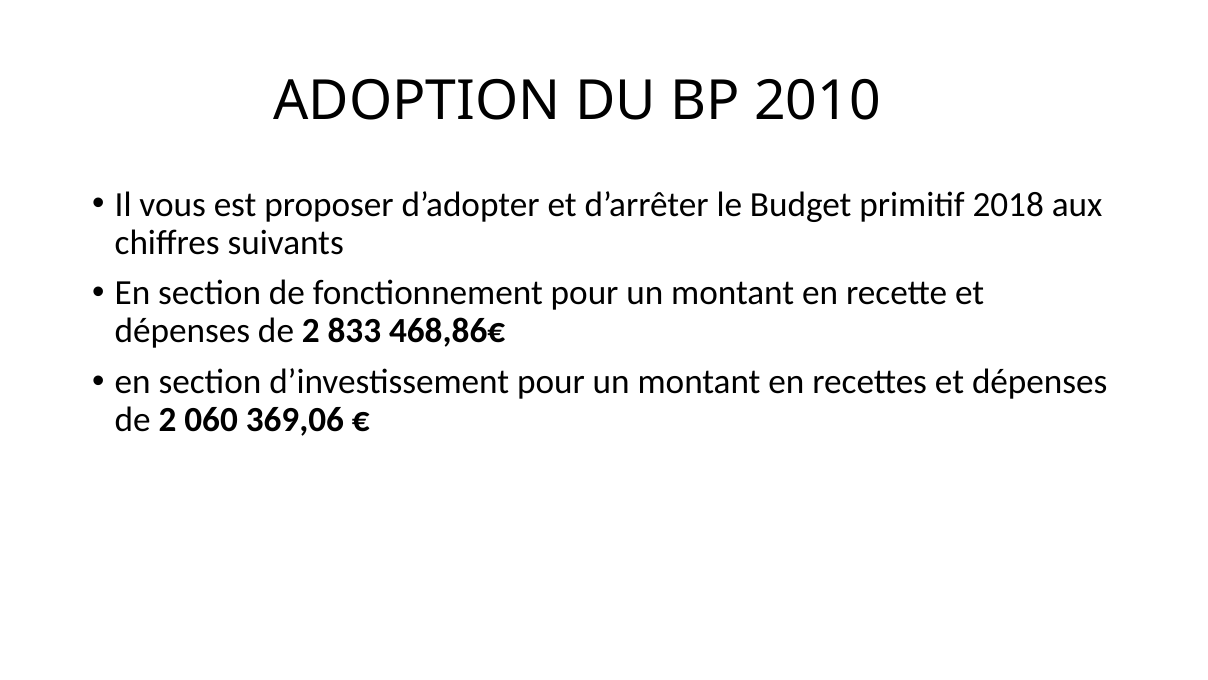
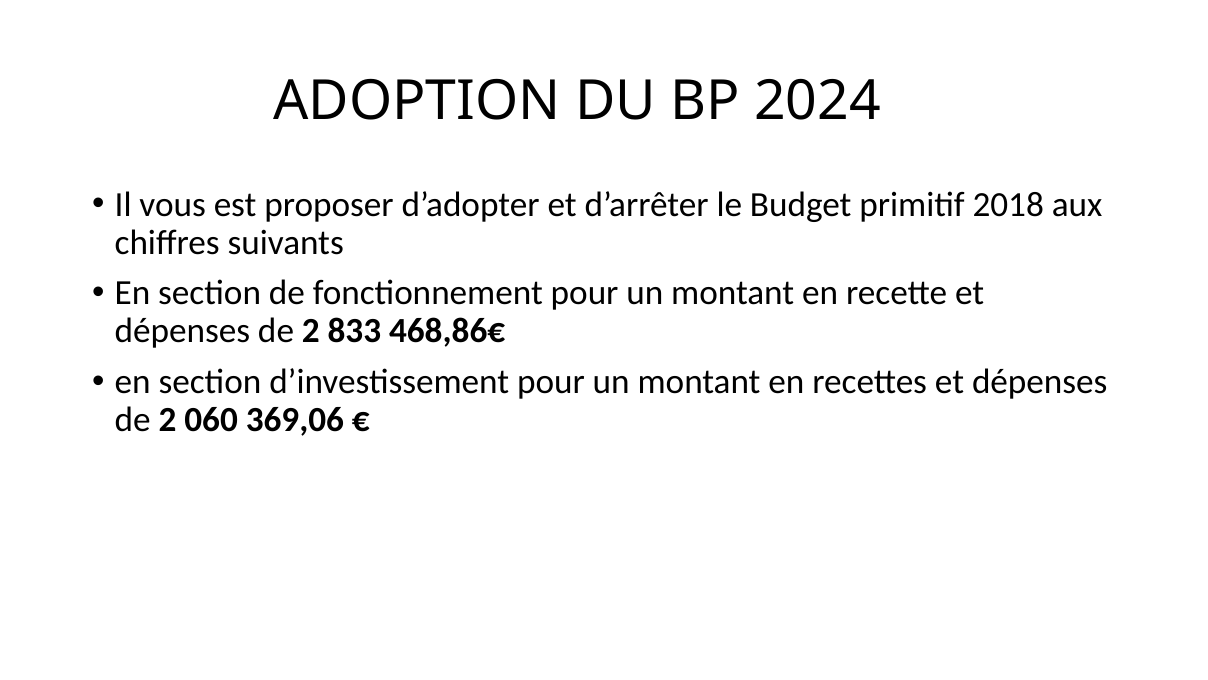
2010: 2010 -> 2024
